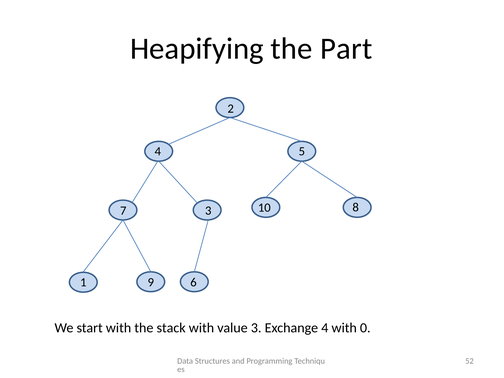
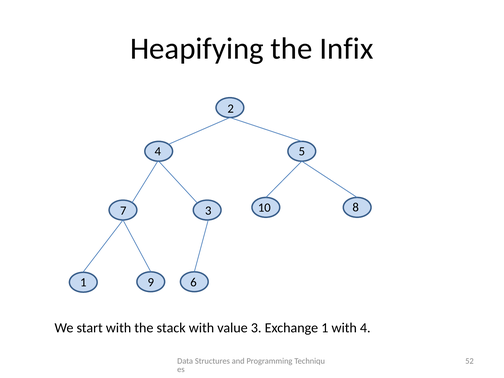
Part: Part -> Infix
Exchange 4: 4 -> 1
with 0: 0 -> 4
